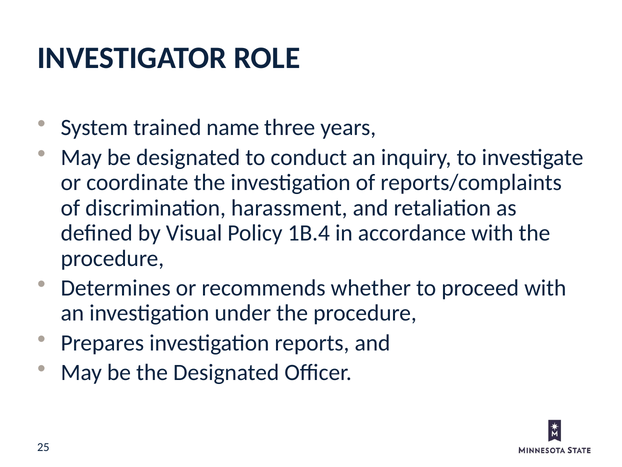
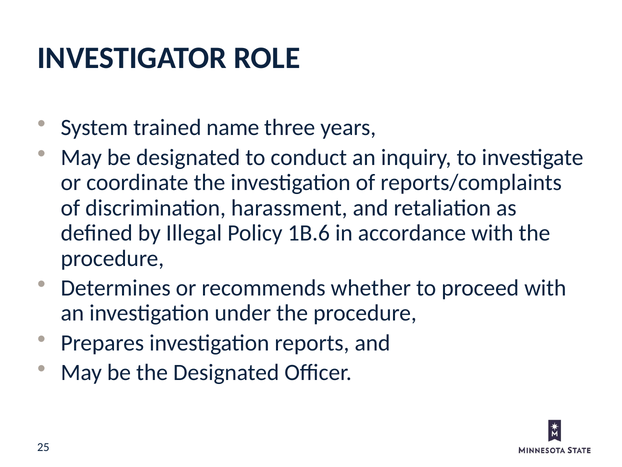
Visual: Visual -> Illegal
1B.4: 1B.4 -> 1B.6
